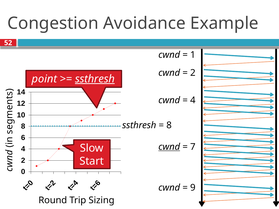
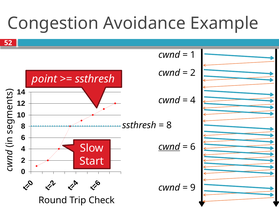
ssthresh at (95, 79) underline: present -> none
7 at (193, 147): 7 -> 6
Sizing: Sizing -> Check
